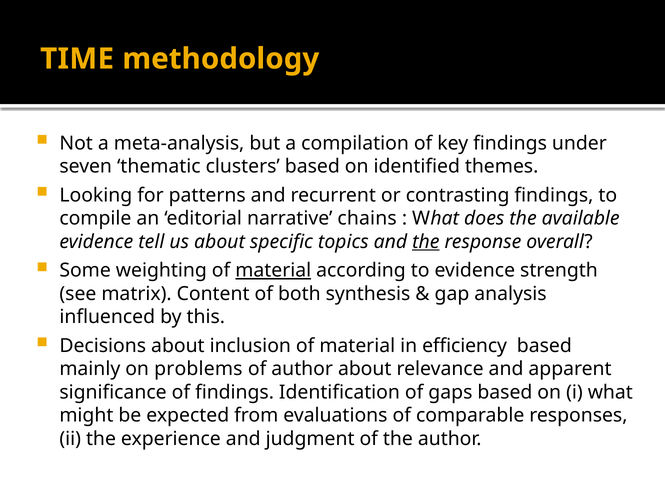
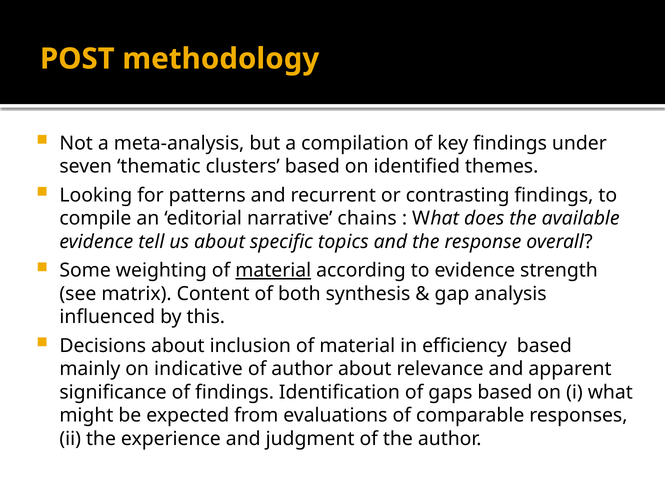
TIME: TIME -> POST
the at (426, 242) underline: present -> none
problems: problems -> indicative
